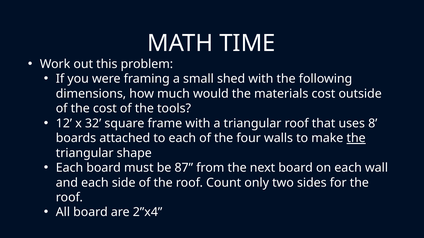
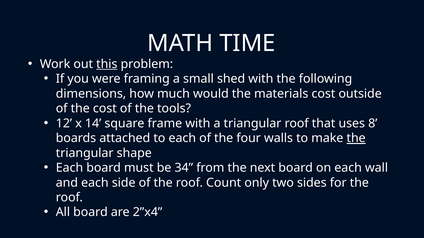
this underline: none -> present
32: 32 -> 14
87: 87 -> 34
